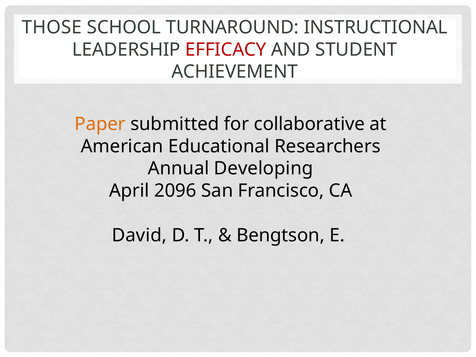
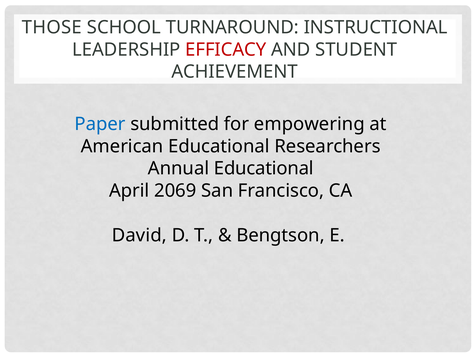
Paper colour: orange -> blue
collaborative: collaborative -> empowering
Annual Developing: Developing -> Educational
2096: 2096 -> 2069
